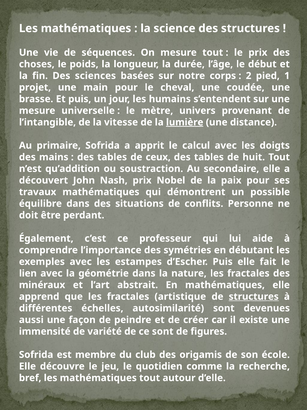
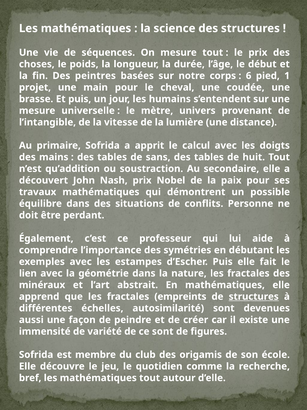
sciences: sciences -> peintres
2: 2 -> 6
lumière underline: present -> none
ceux: ceux -> sans
artistique: artistique -> empreints
